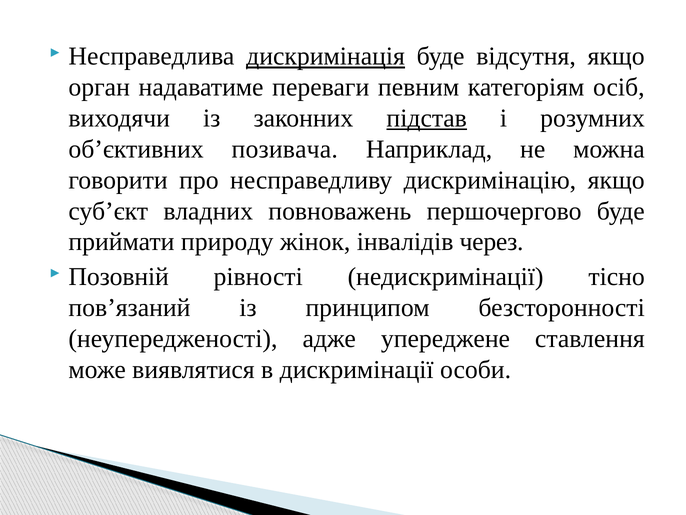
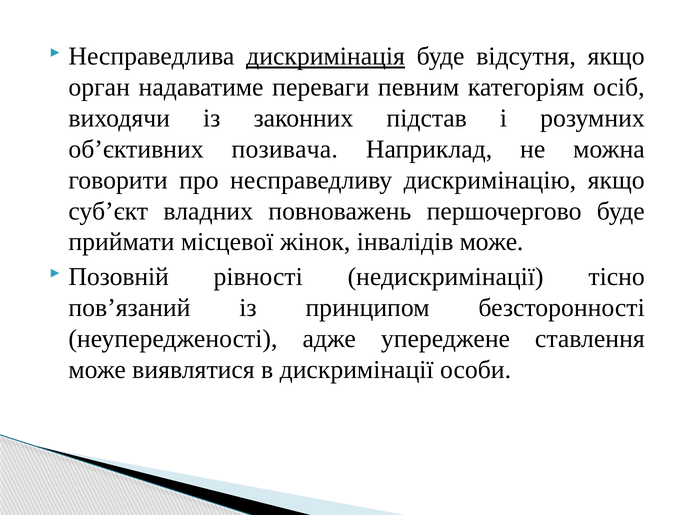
підстав underline: present -> none
природу: природу -> місцевої
інвалідів через: через -> може
